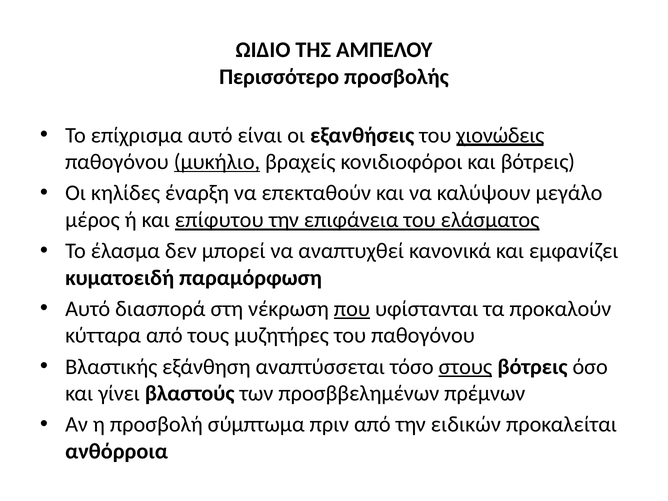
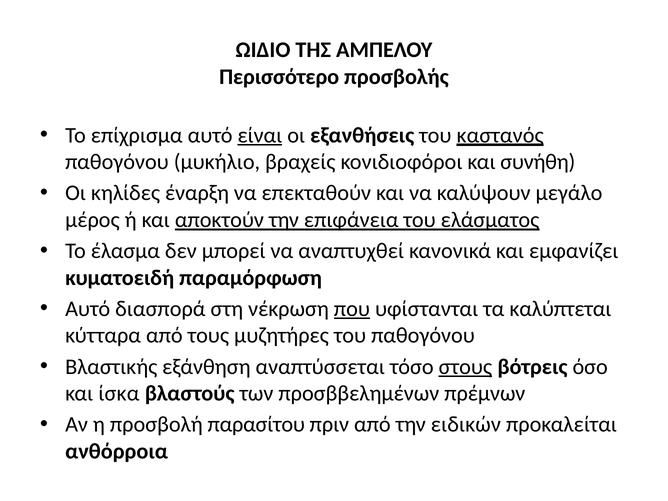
είναι underline: none -> present
χιονώδεις: χιονώδεις -> καστανός
μυκήλιο underline: present -> none
και βότρεις: βότρεις -> συνήθη
επίφυτου: επίφυτου -> αποκτούν
προκαλούν: προκαλούν -> καλύπτεται
γίνει: γίνει -> ίσκα
σύμπτωμα: σύμπτωμα -> παρασίτου
